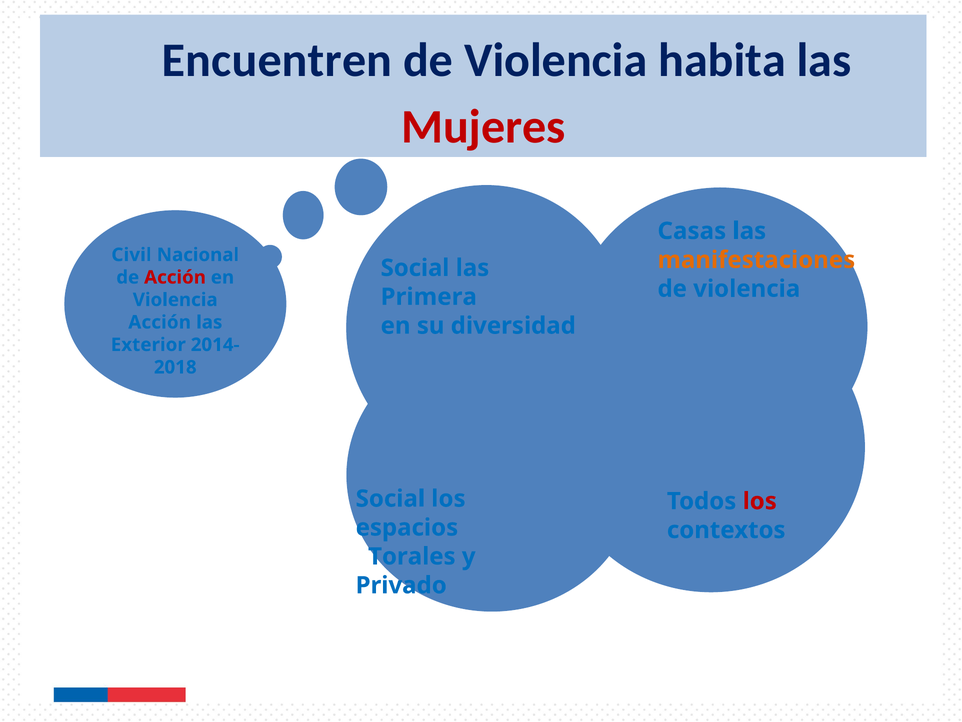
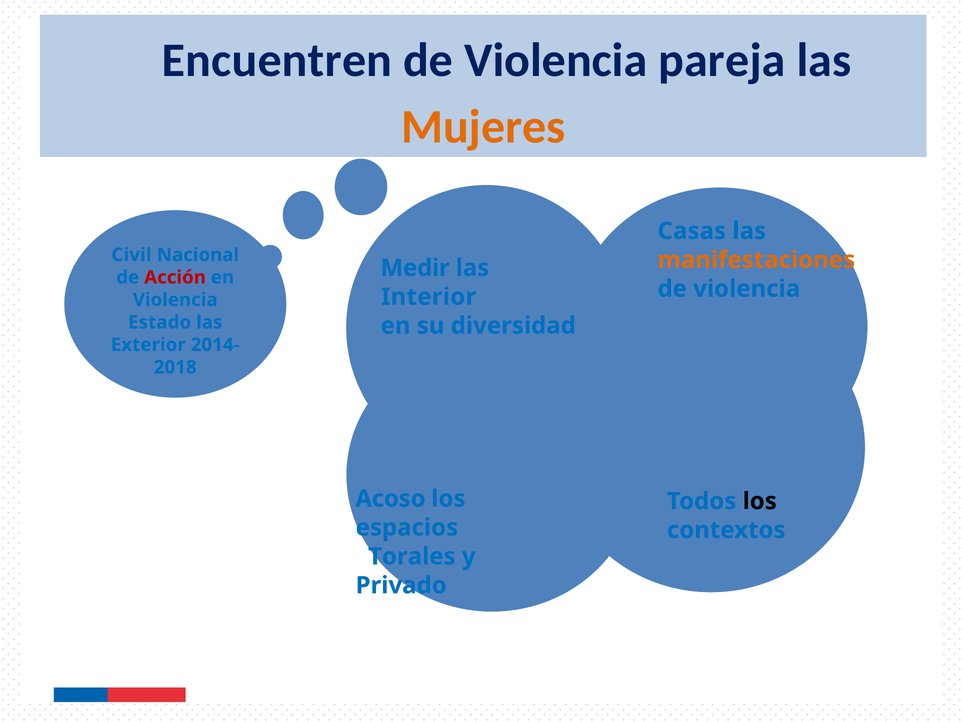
habita: habita -> pareja
Mujeres colour: red -> orange
Social at (415, 268): Social -> Medir
Primera: Primera -> Interior
Acción at (160, 322): Acción -> Estado
Social at (390, 498): Social -> Acoso
los at (760, 501) colour: red -> black
